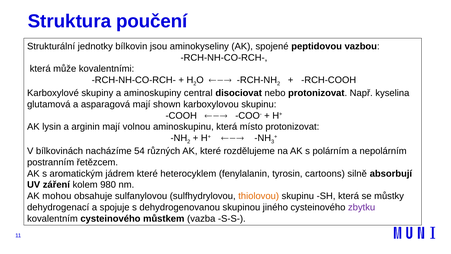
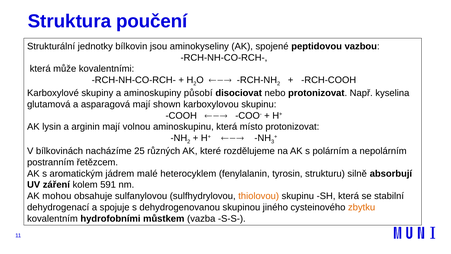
central: central -> působí
54: 54 -> 25
jádrem které: které -> malé
cartoons: cartoons -> strukturu
980: 980 -> 591
můstky: můstky -> stabilní
zbytku colour: purple -> orange
kovalentním cysteinového: cysteinového -> hydrofobními
